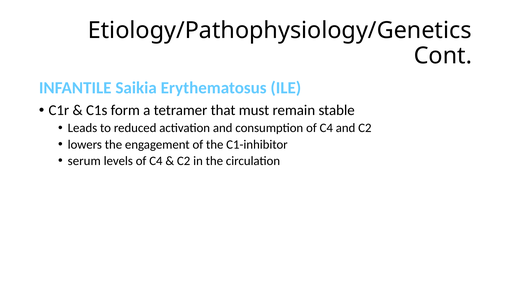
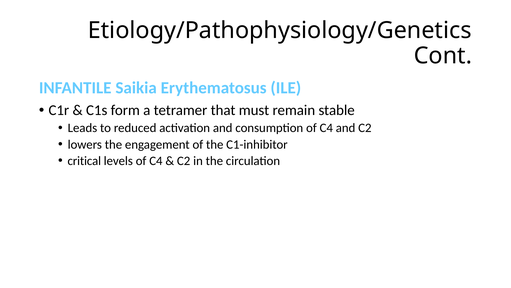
serum: serum -> critical
